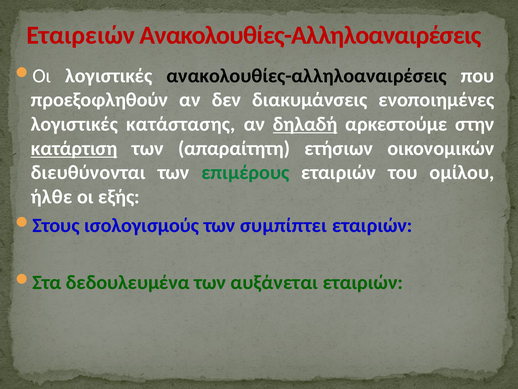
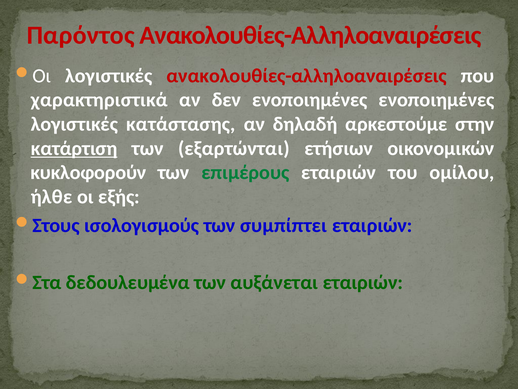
Εταιρειών: Εταιρειών -> Παρόντος
ανακολουθίες-αλληλοαναιρέσεις at (307, 76) colour: black -> red
προεξοφληθούν: προεξοφληθούν -> χαρακτηριστικά
δεν διακυμάνσεις: διακυμάνσεις -> ενοποιημένες
δηλαδή underline: present -> none
απαραίτητη: απαραίτητη -> εξαρτώνται
διευθύνονται: διευθύνονται -> κυκλοφορούν
